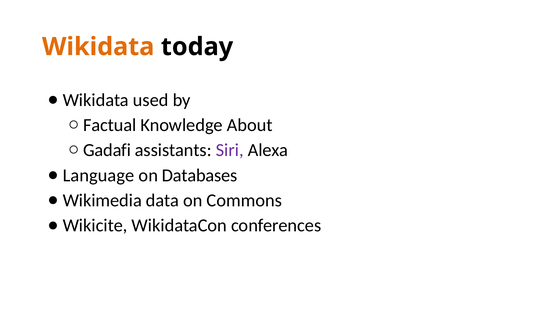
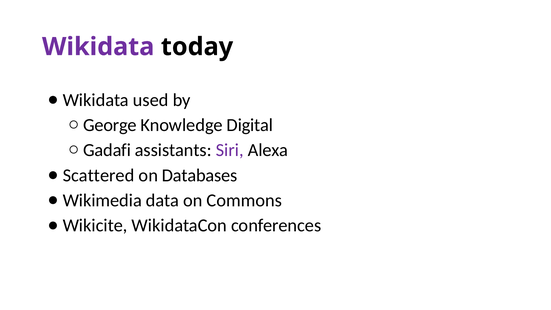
Wikidata at (98, 47) colour: orange -> purple
Factual: Factual -> George
About: About -> Digital
Language: Language -> Scattered
